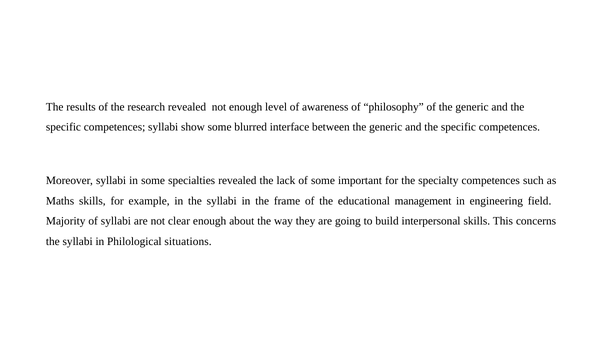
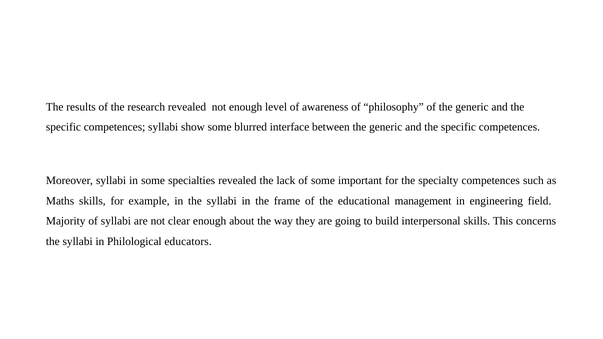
situations: situations -> educators
